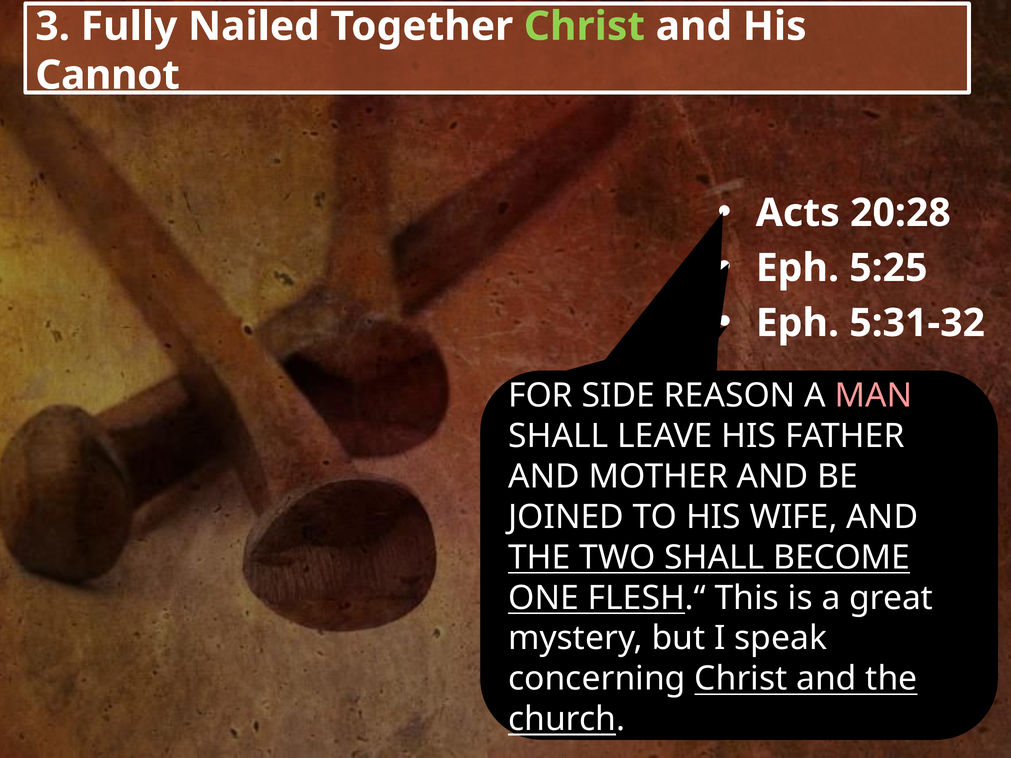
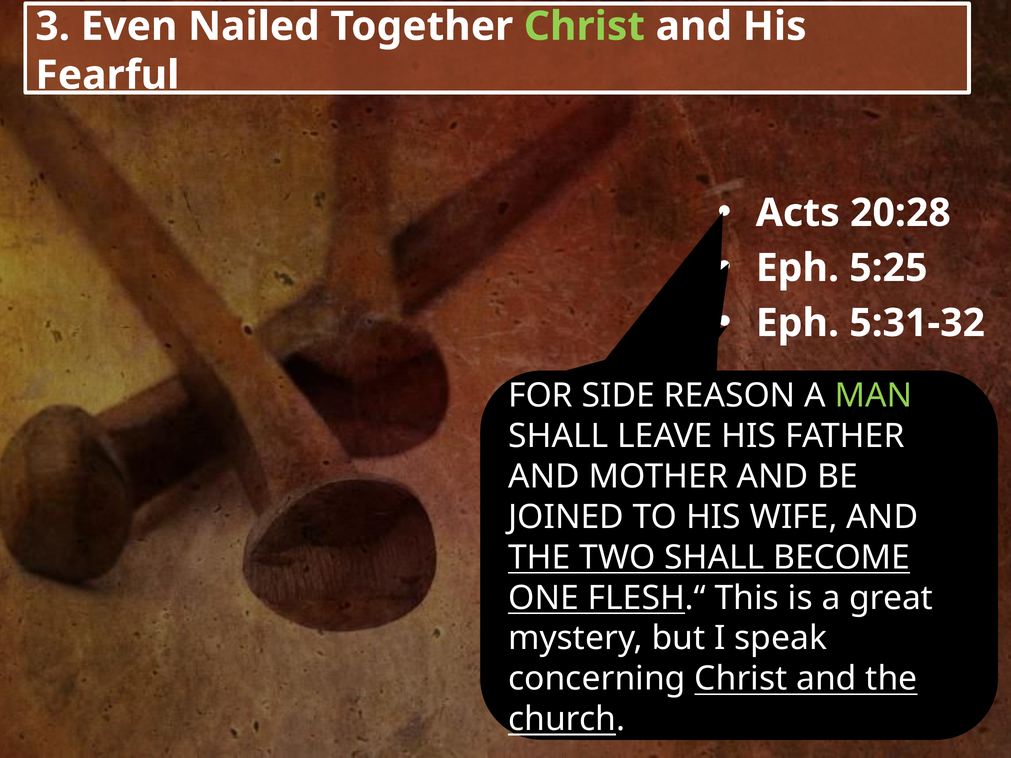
Fully: Fully -> Even
Cannot: Cannot -> Fearful
MAN colour: pink -> light green
